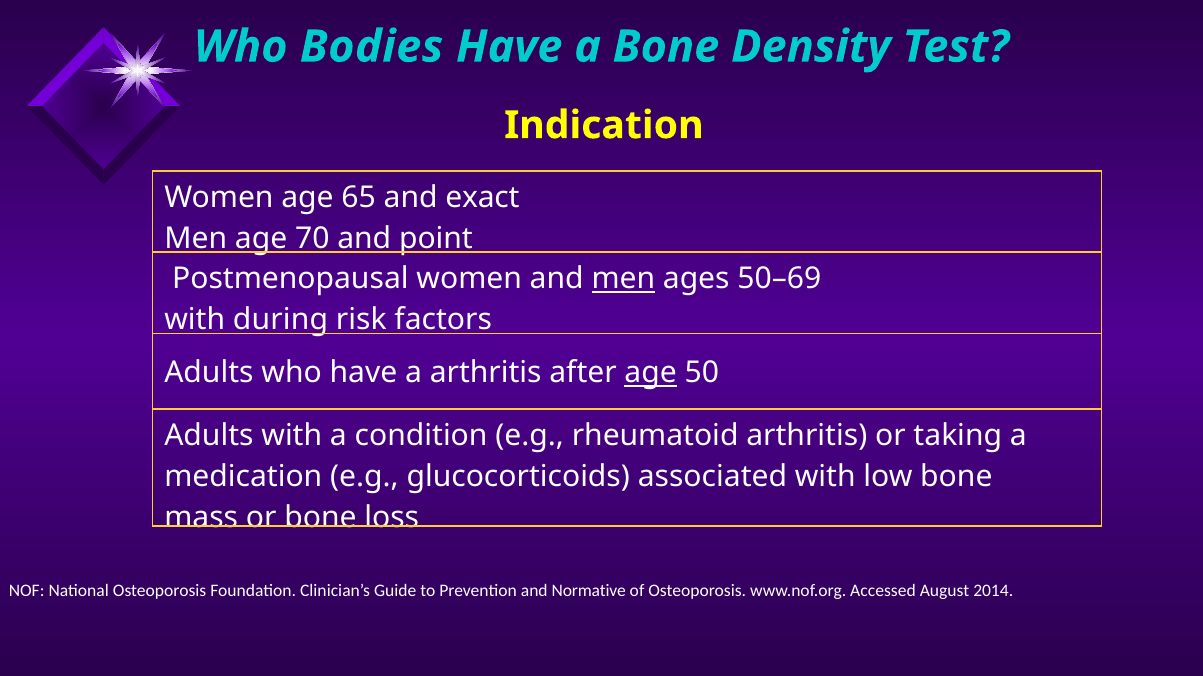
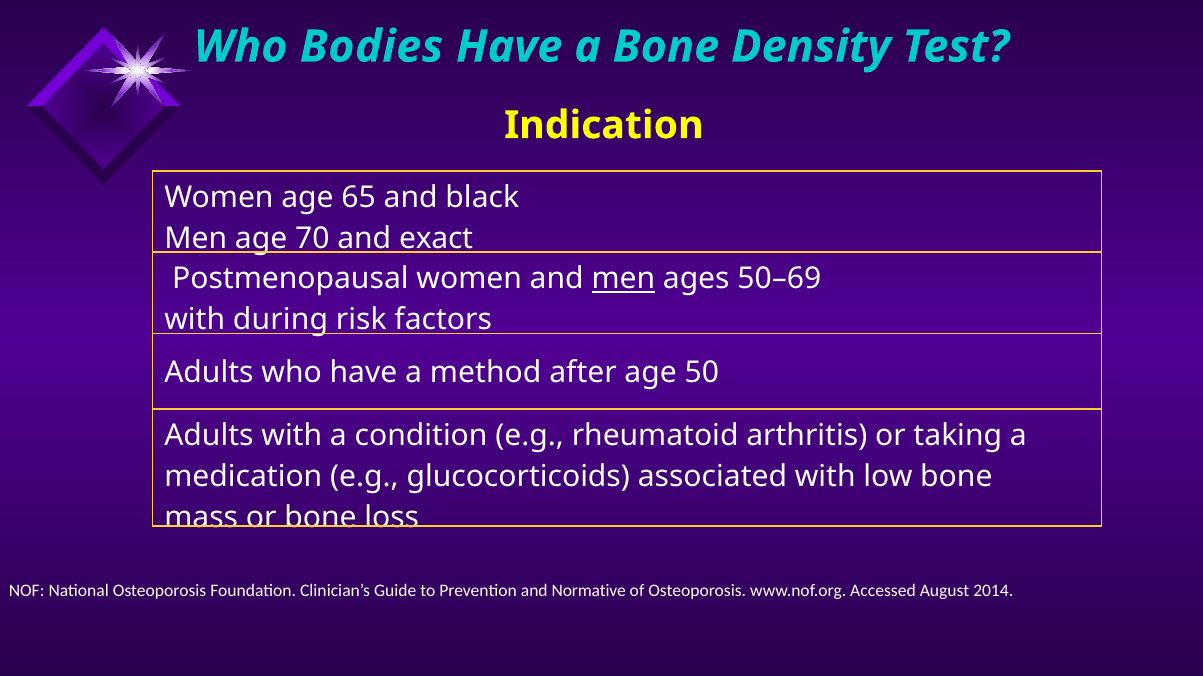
exact: exact -> black
point: point -> exact
a arthritis: arthritis -> method
age at (651, 373) underline: present -> none
